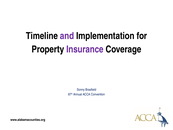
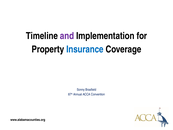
Insurance colour: purple -> blue
